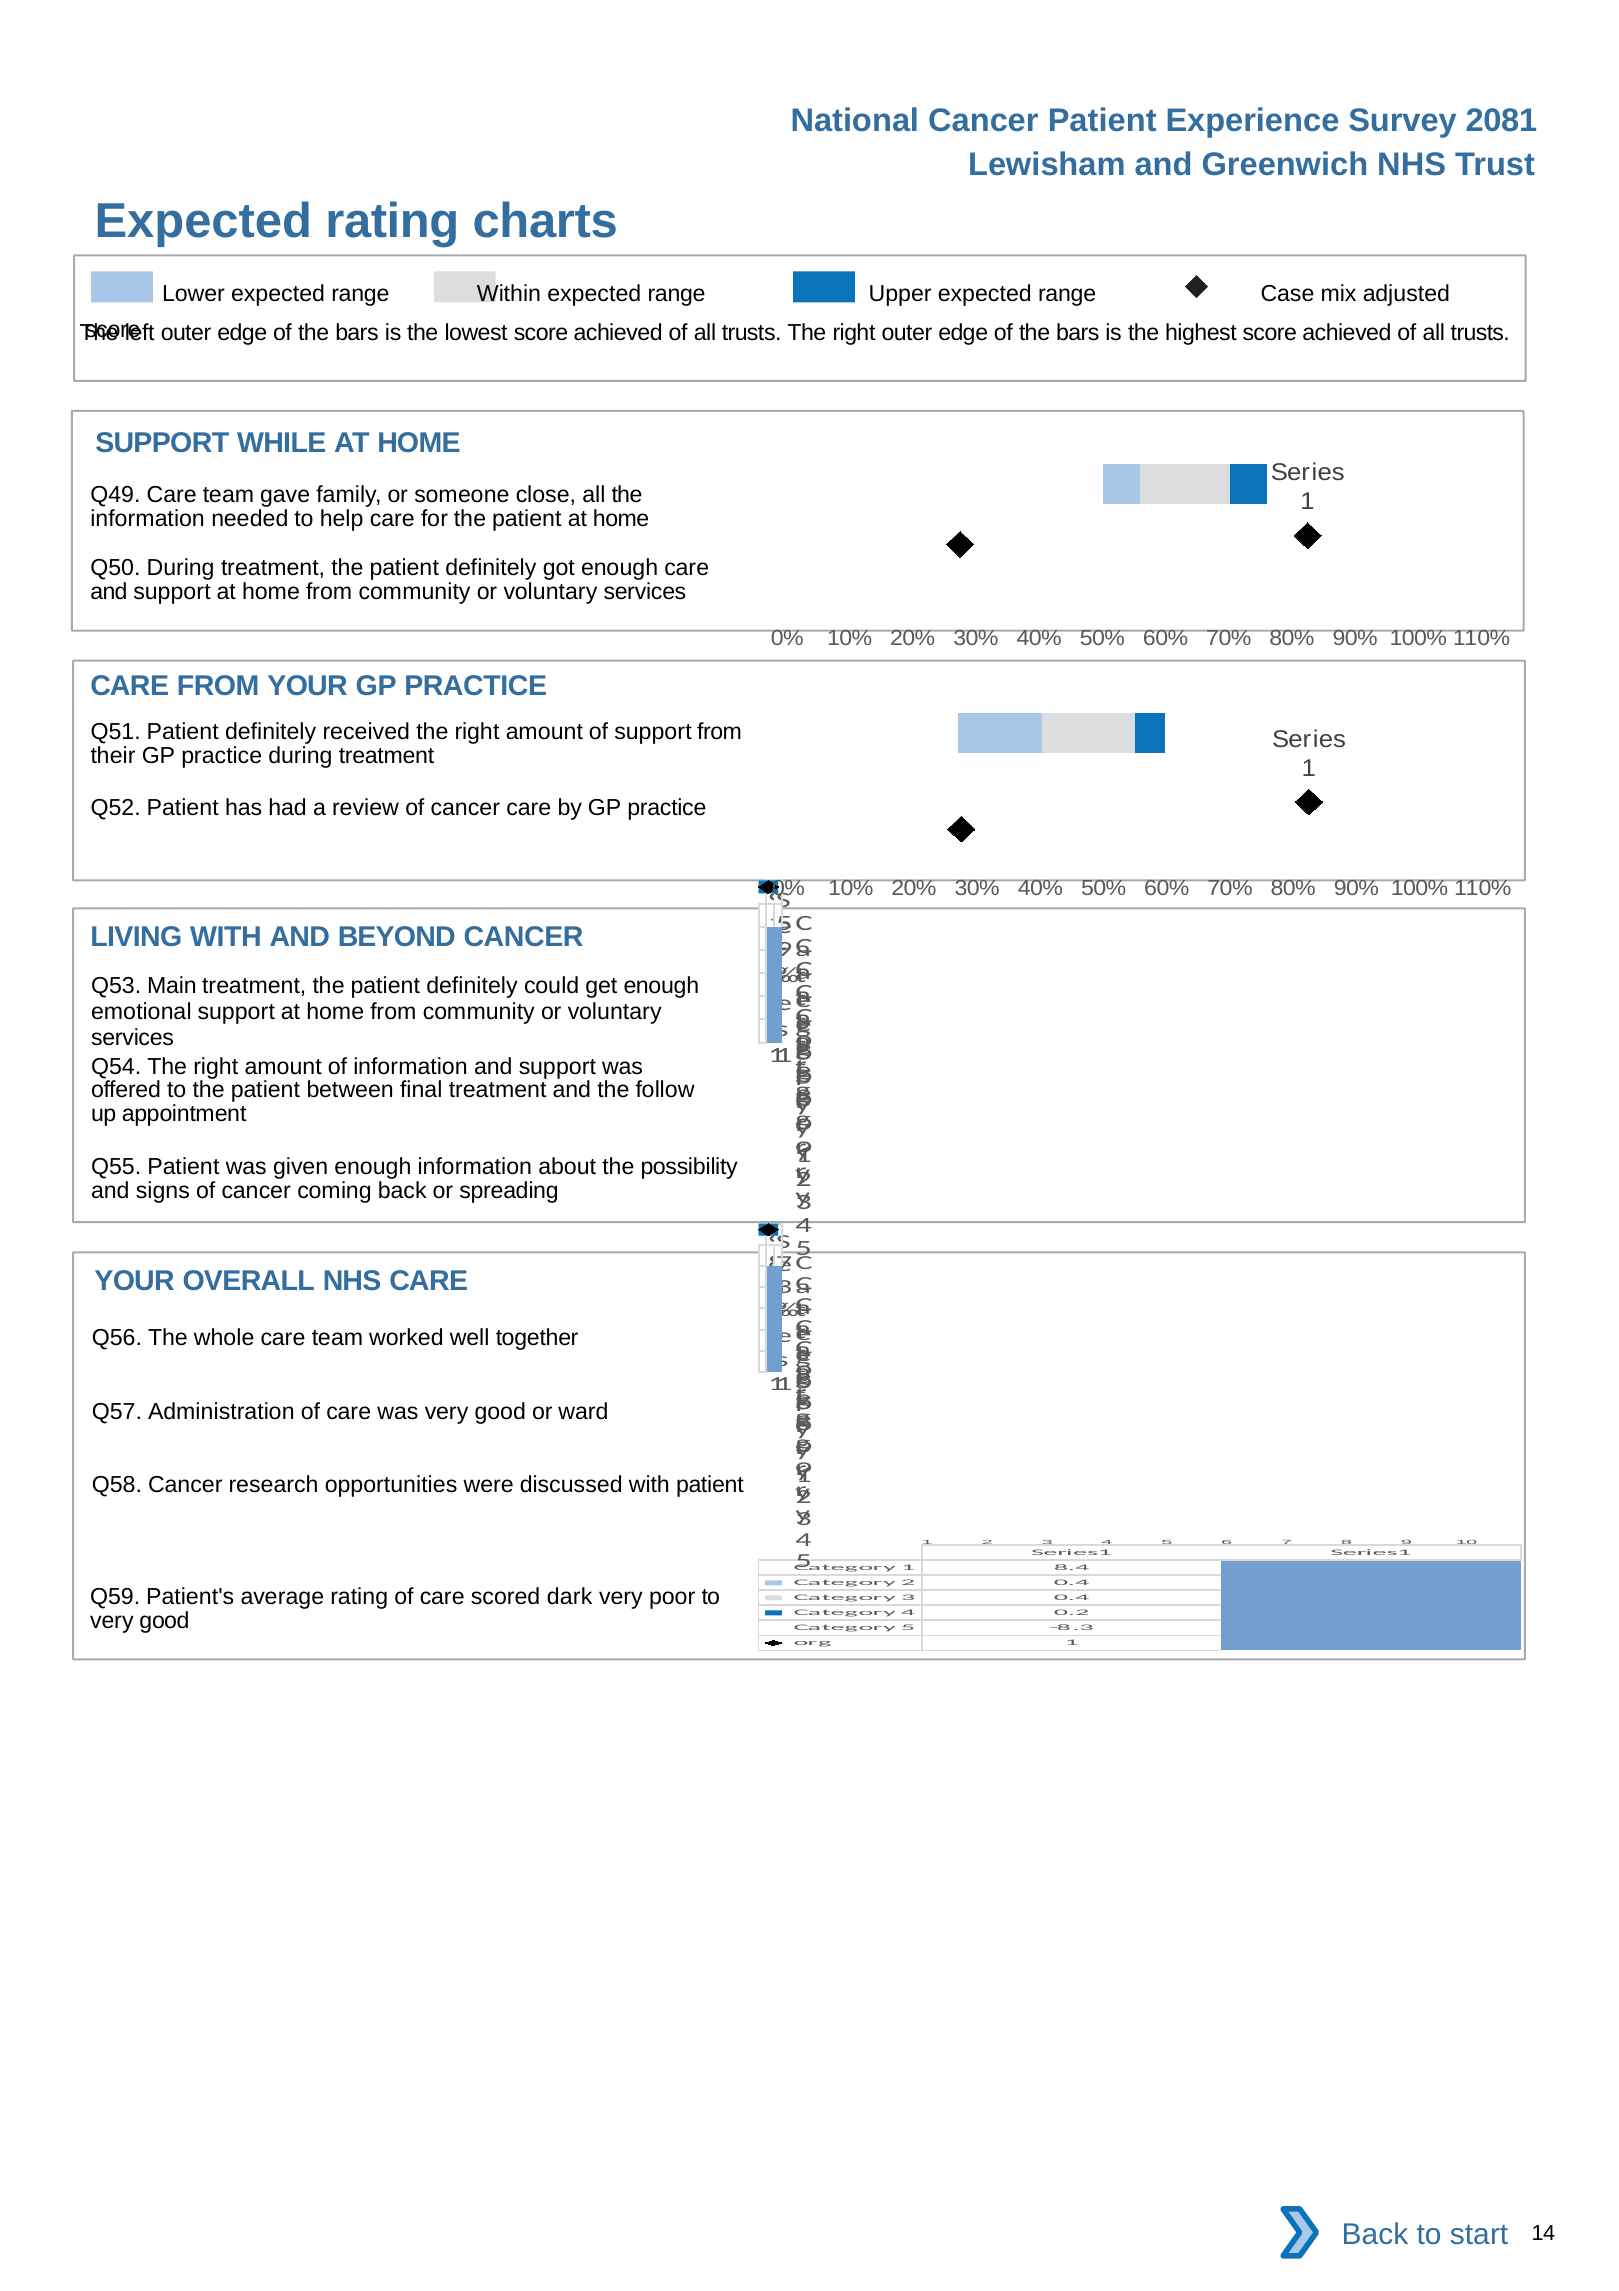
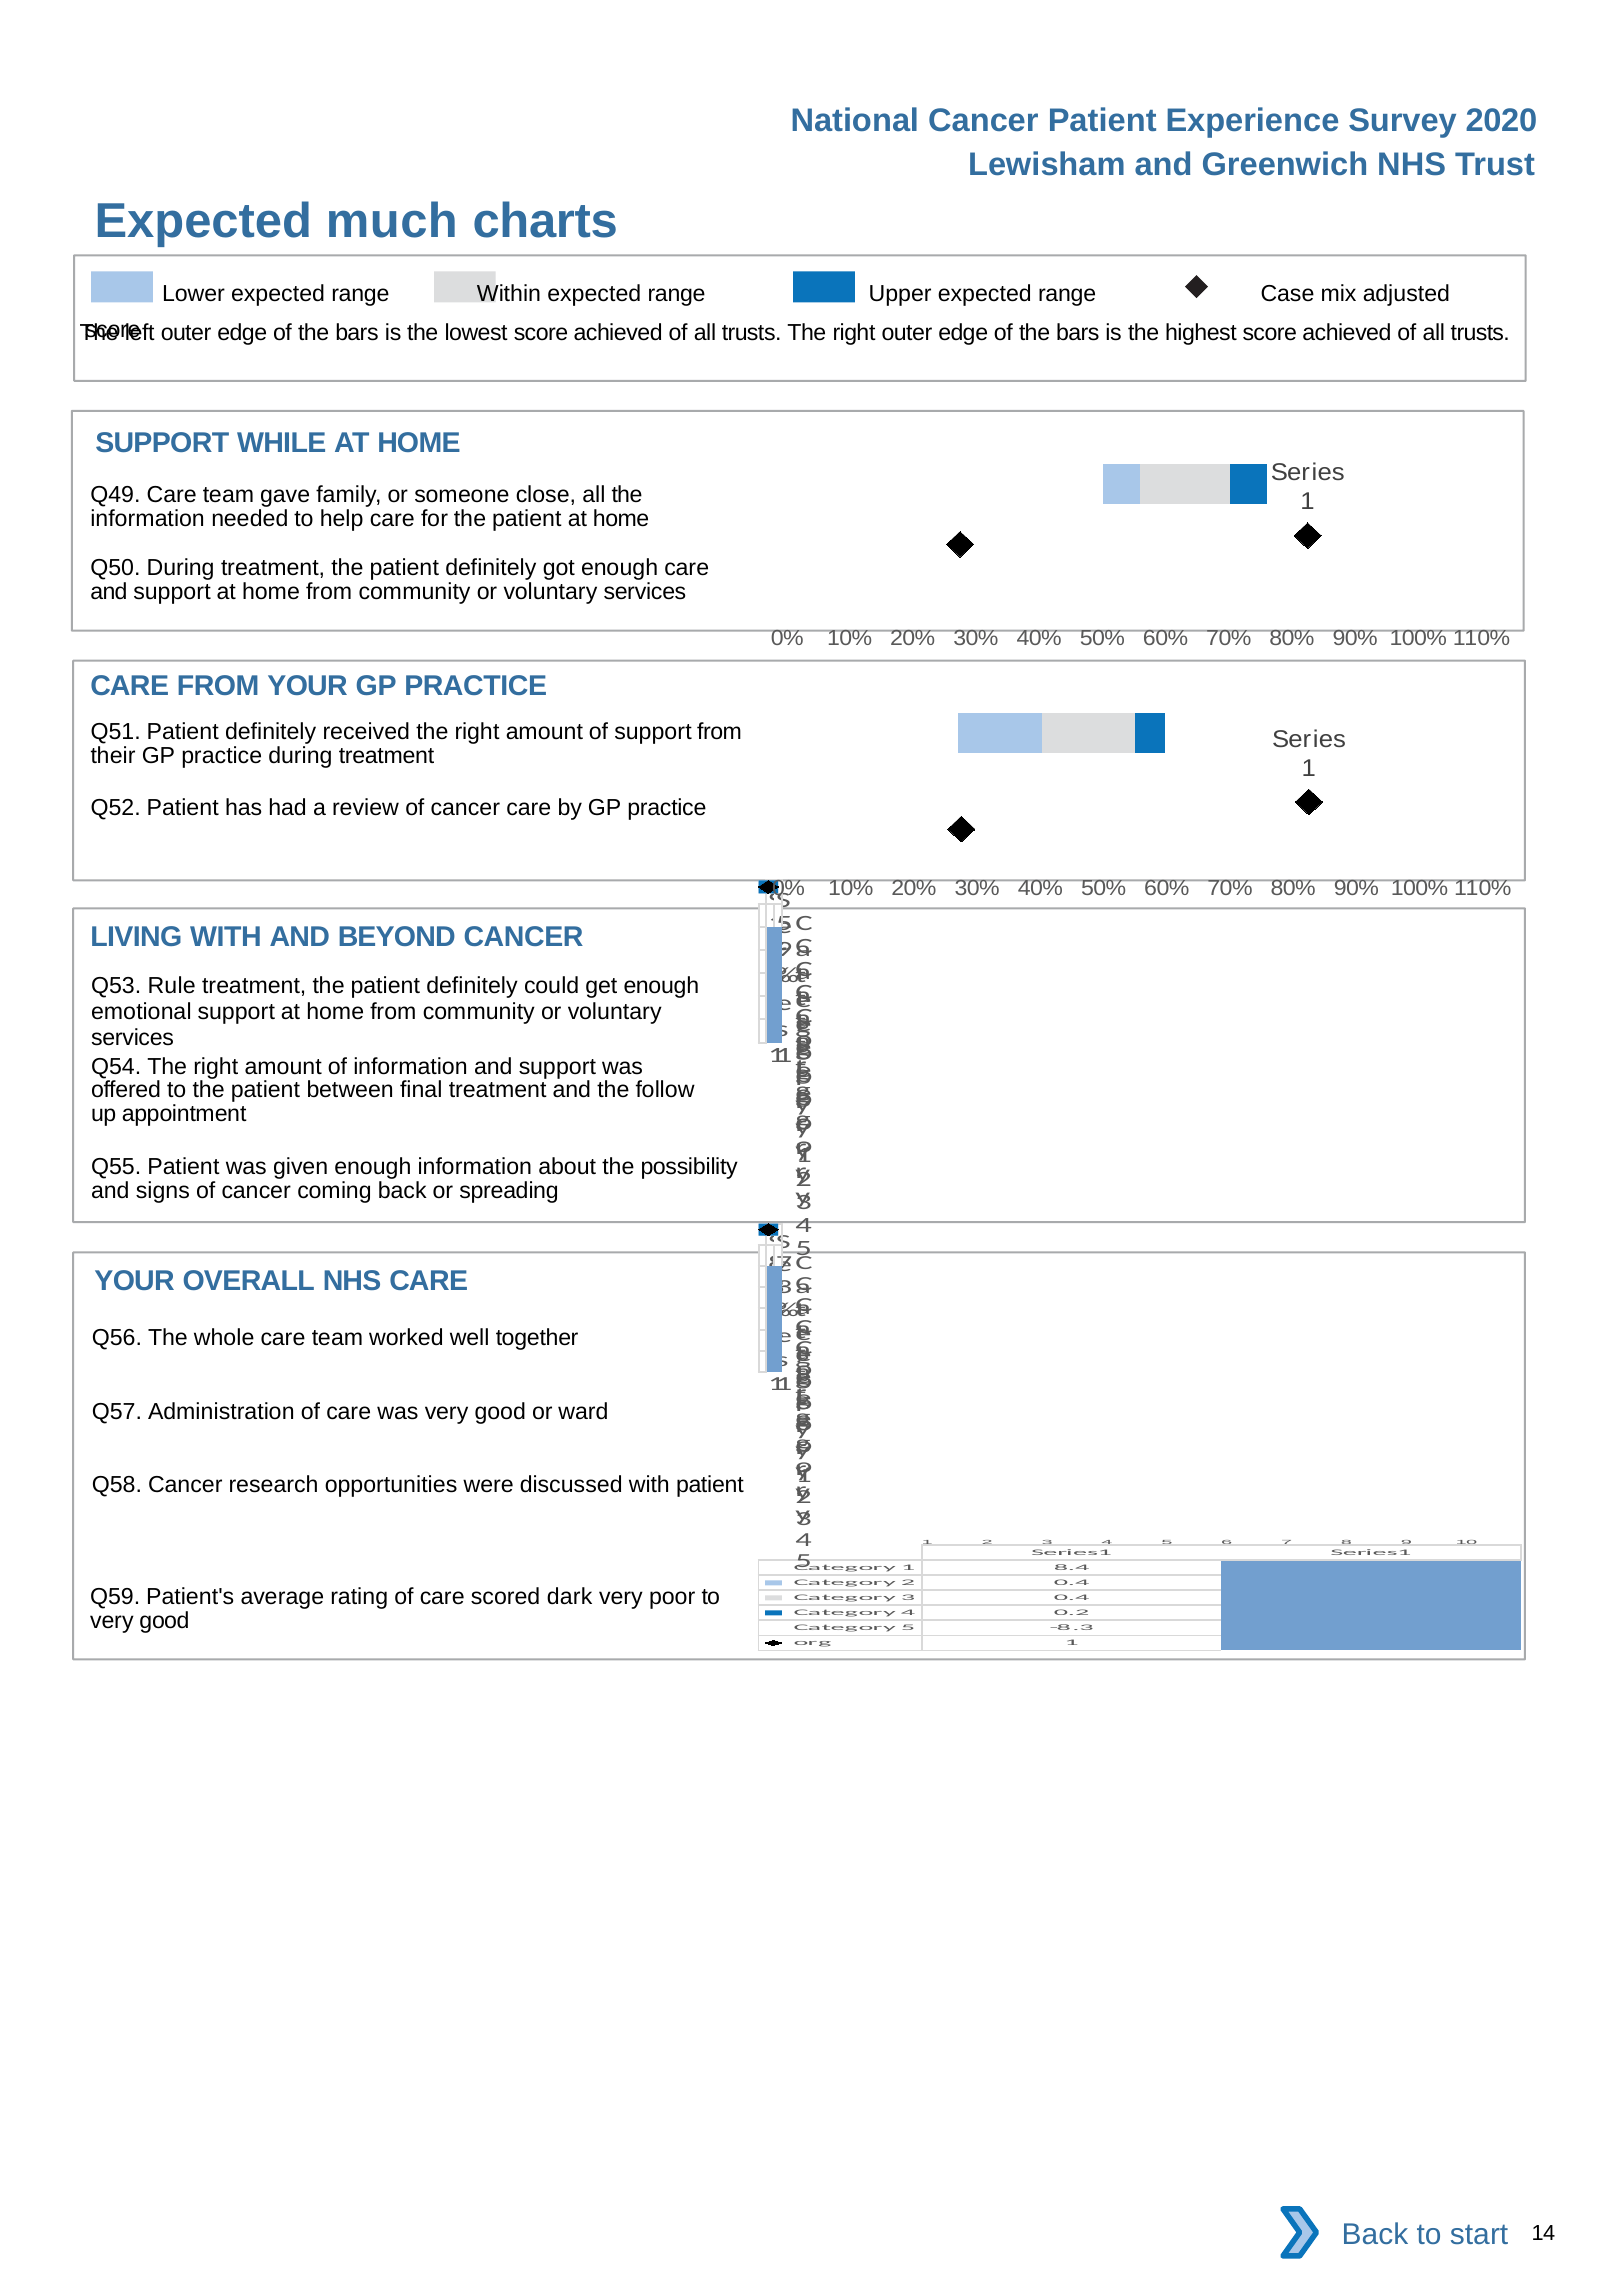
2081: 2081 -> 2020
Expected rating: rating -> much
Main: Main -> Rule
